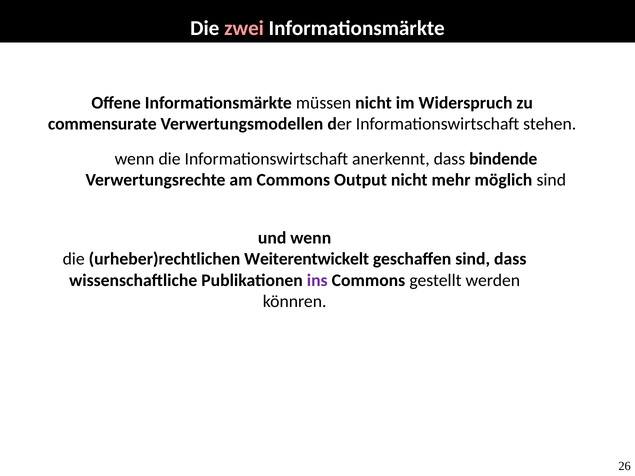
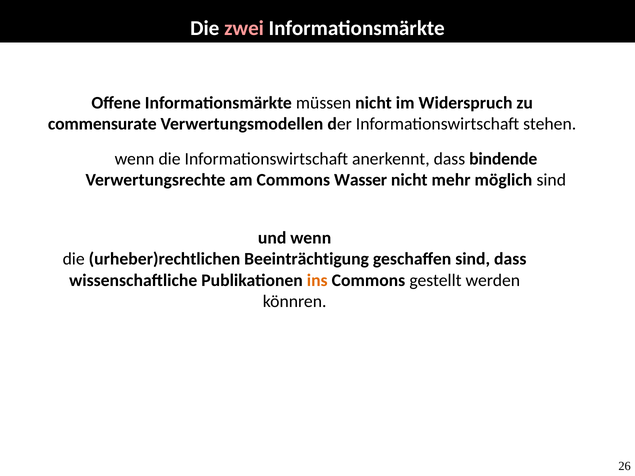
Output: Output -> Wasser
Weiterentwickelt: Weiterentwickelt -> Beeinträchtigung
ins colour: purple -> orange
